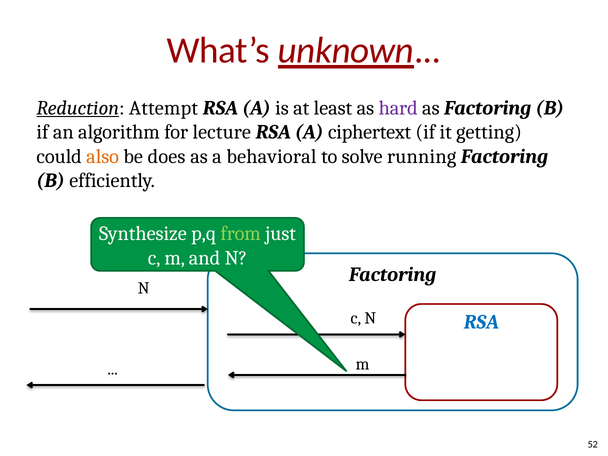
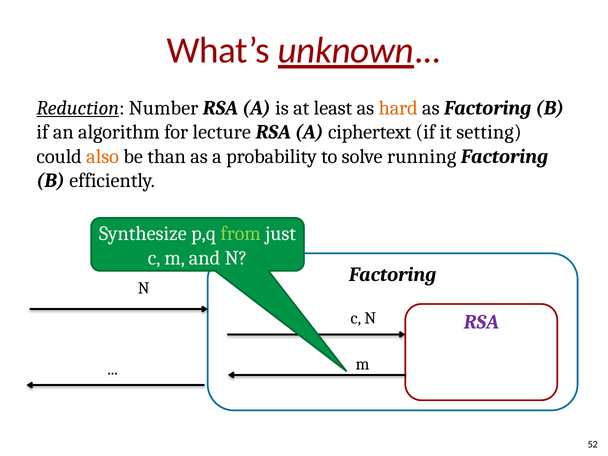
Attempt: Attempt -> Number
hard colour: purple -> orange
getting: getting -> setting
does: does -> than
behavioral: behavioral -> probability
RSA at (481, 322) colour: blue -> purple
